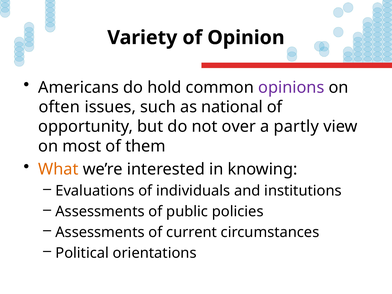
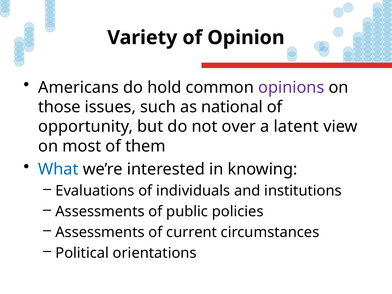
often: often -> those
partly: partly -> latent
What colour: orange -> blue
